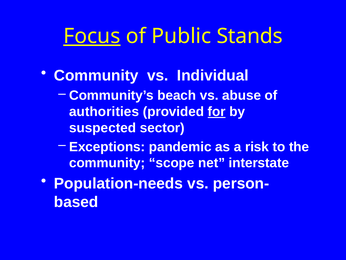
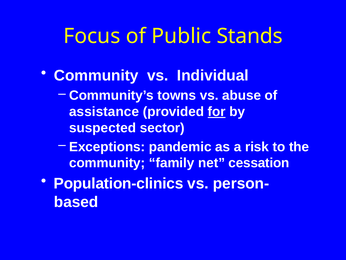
Focus underline: present -> none
beach: beach -> towns
authorities: authorities -> assistance
scope: scope -> family
interstate: interstate -> cessation
Population-needs: Population-needs -> Population-clinics
